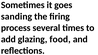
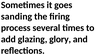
food: food -> glory
